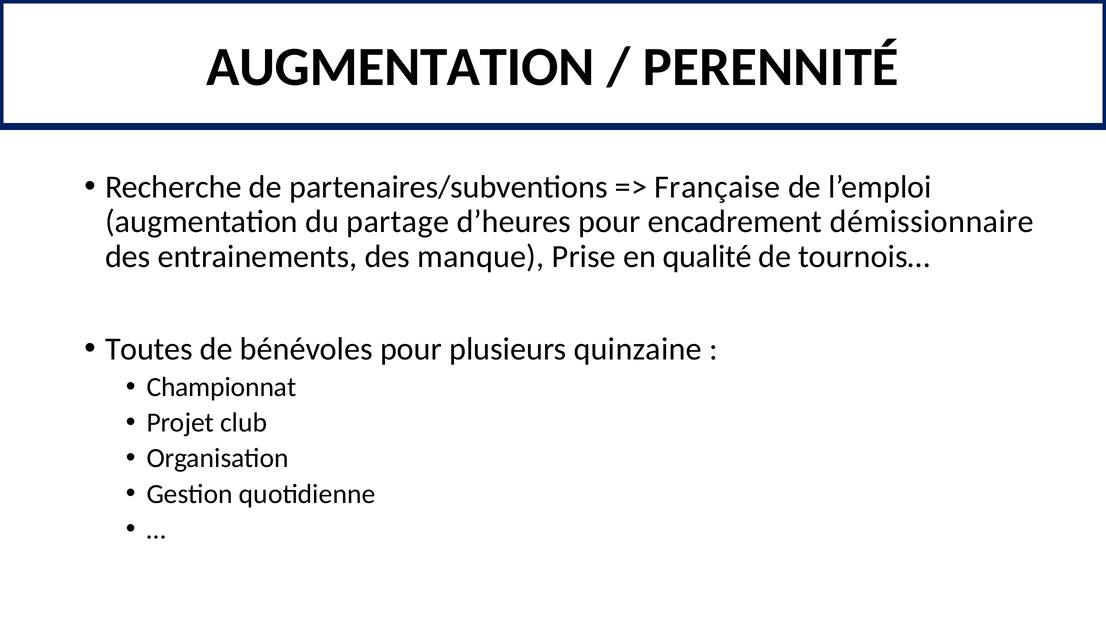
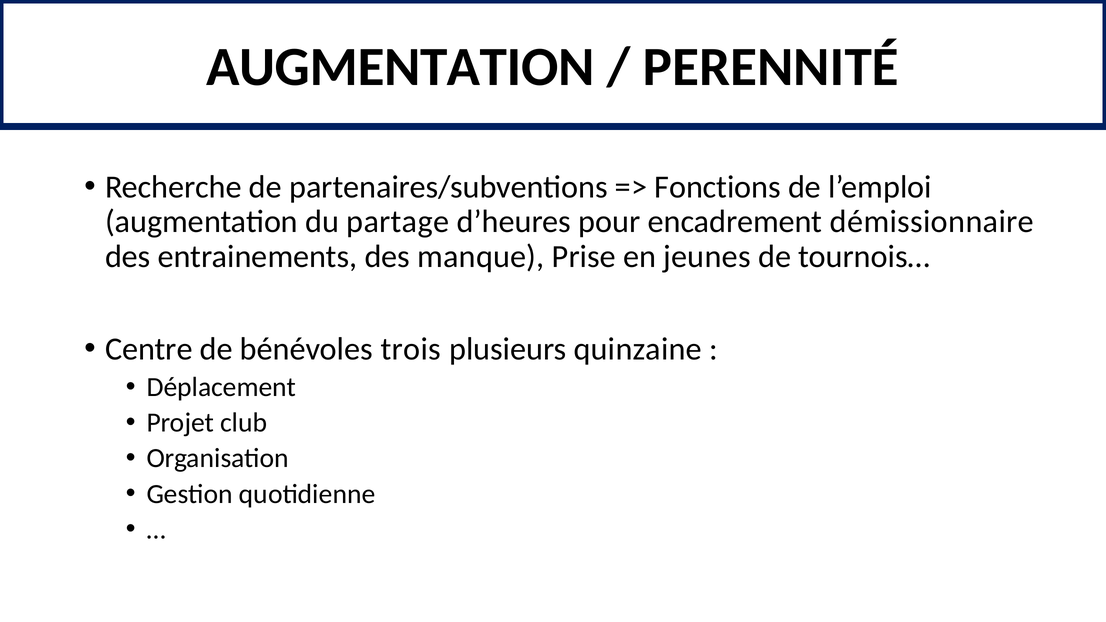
Française: Française -> Fonctions
qualité: qualité -> jeunes
Toutes: Toutes -> Centre
bénévoles pour: pour -> trois
Championnat: Championnat -> Déplacement
